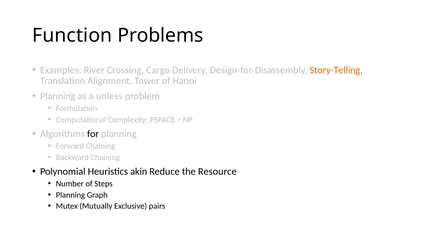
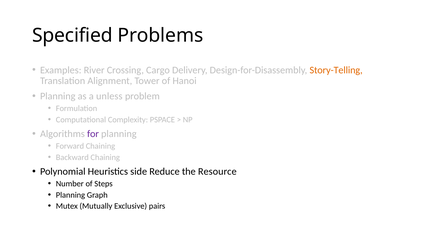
Function: Function -> Specified
for colour: black -> purple
akin: akin -> side
